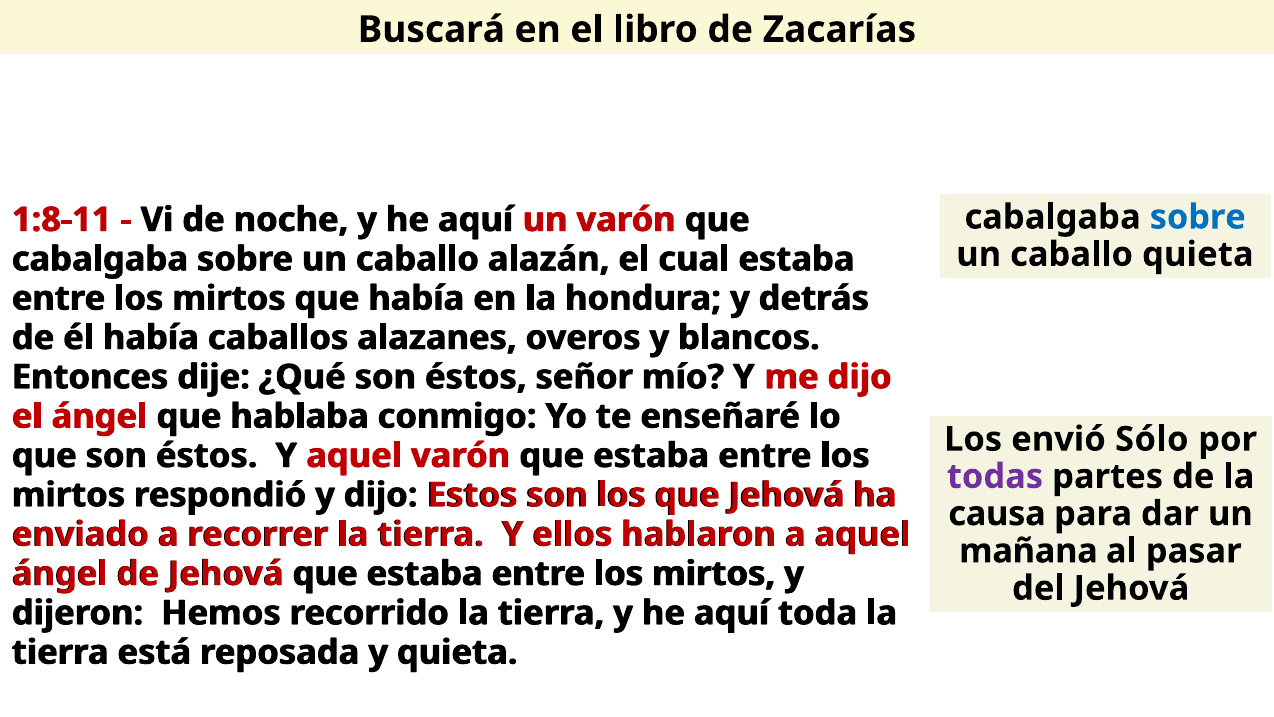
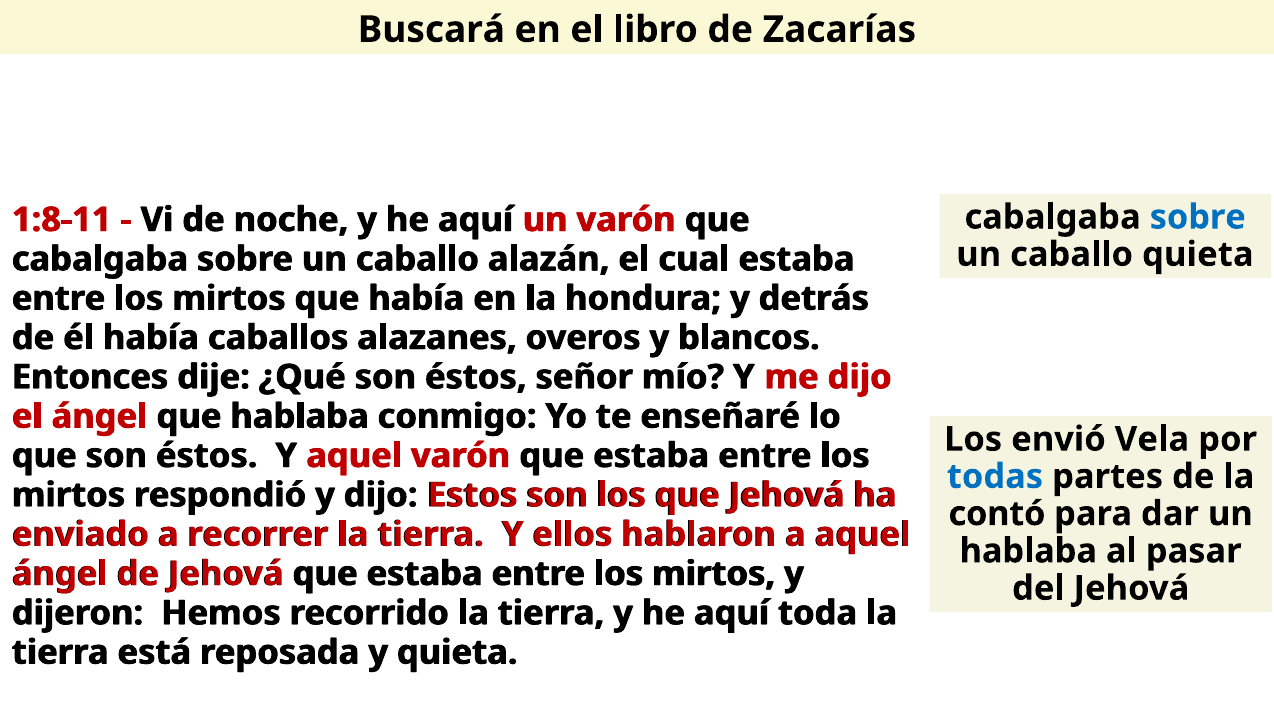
Sólo: Sólo -> Vela
todas colour: purple -> blue
causa: causa -> contó
mañana at (1028, 551): mañana -> hablaba
